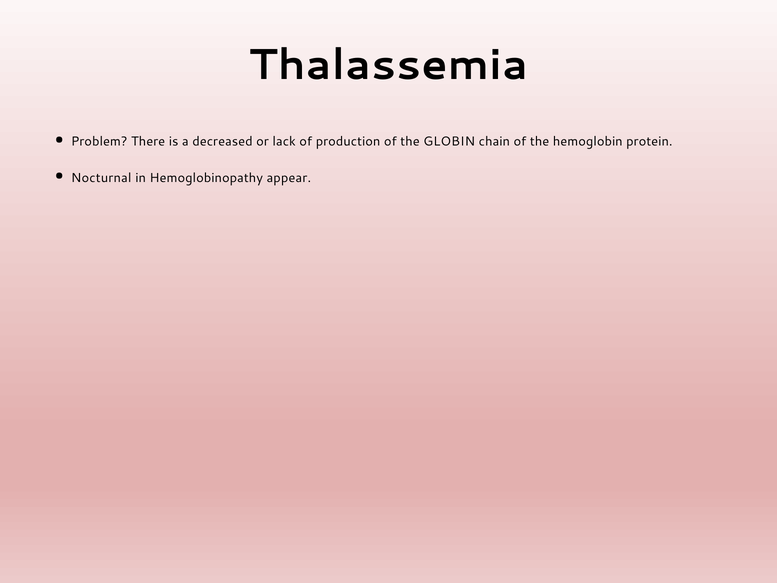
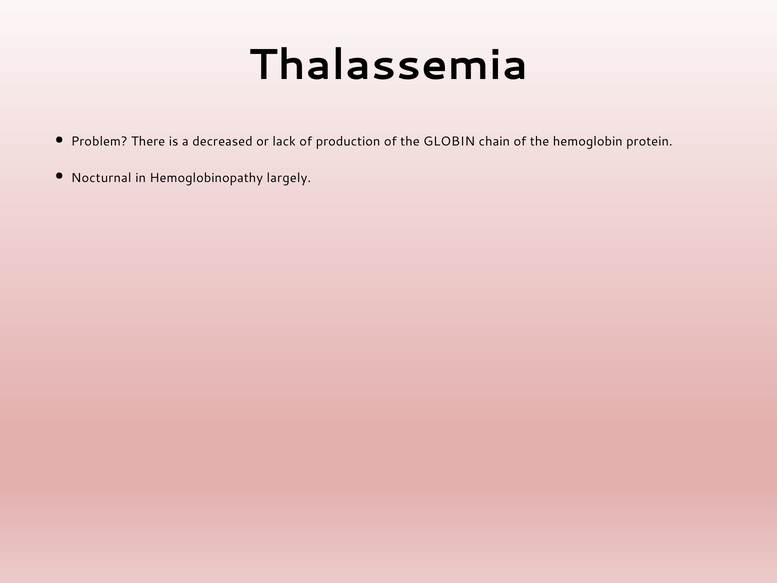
appear: appear -> largely
